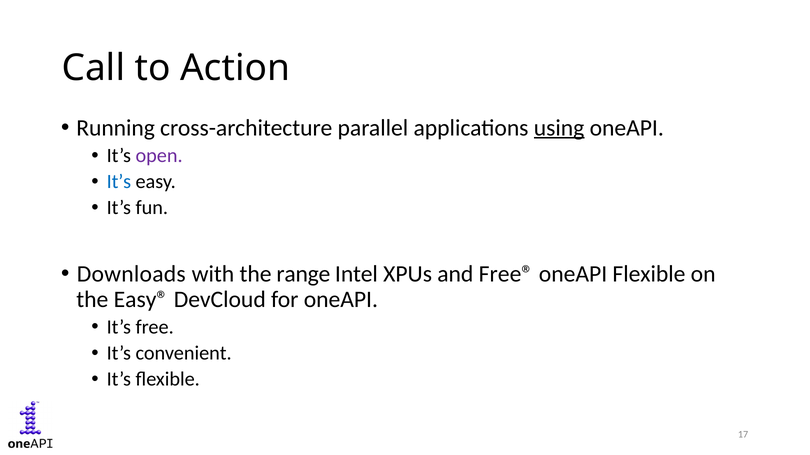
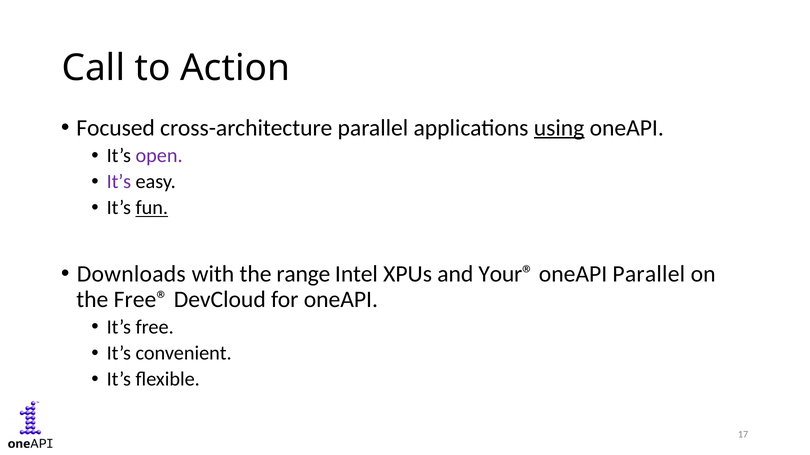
Running: Running -> Focused
It’s at (119, 182) colour: blue -> purple
fun underline: none -> present
Free®: Free® -> Your®
oneAPI Flexible: Flexible -> Parallel
Easy®: Easy® -> Free®
